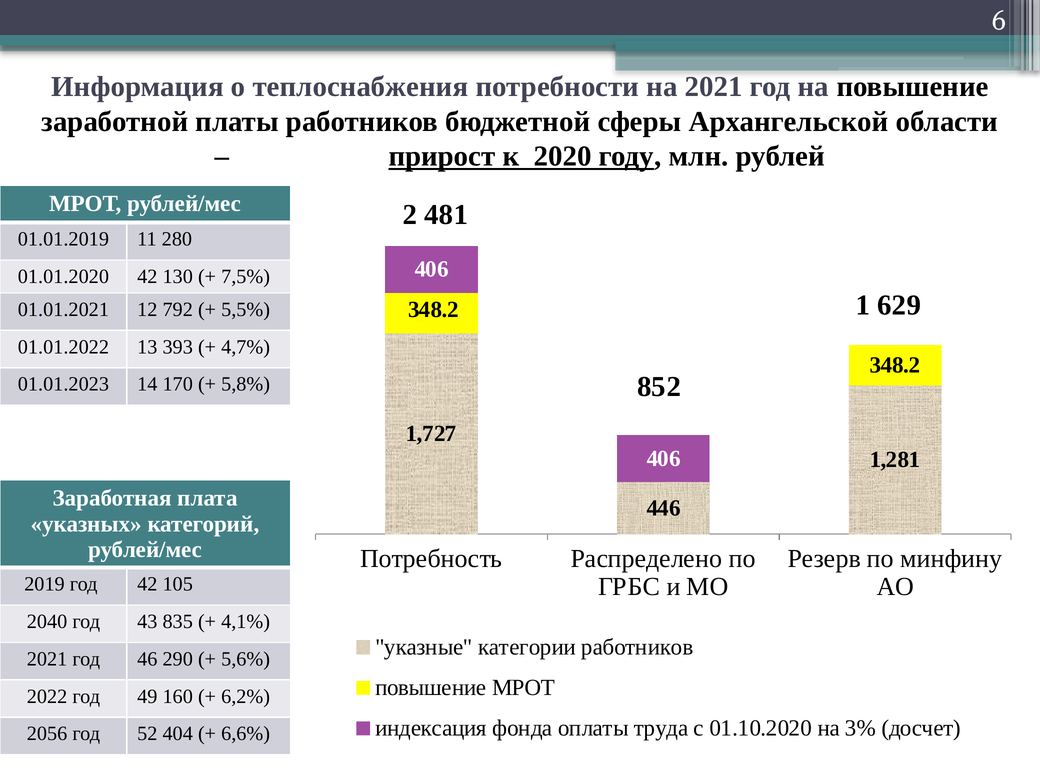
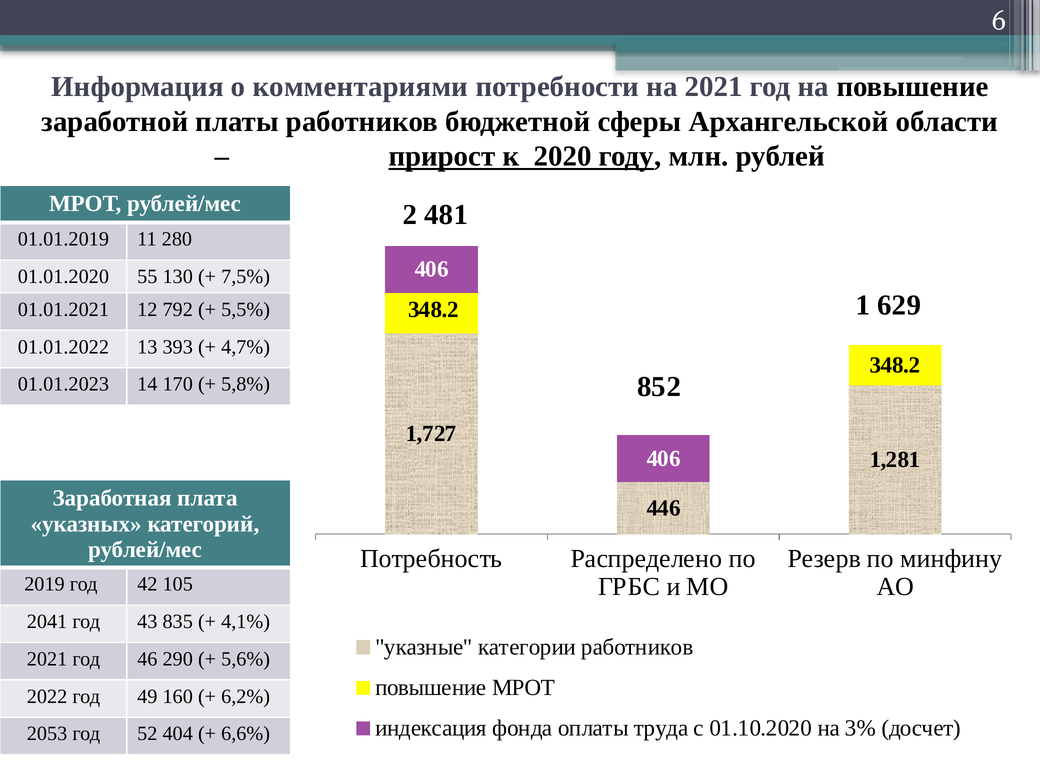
теплоснабжения: теплоснабжения -> комментариями
01.01.2020 42: 42 -> 55
2040: 2040 -> 2041
2056: 2056 -> 2053
